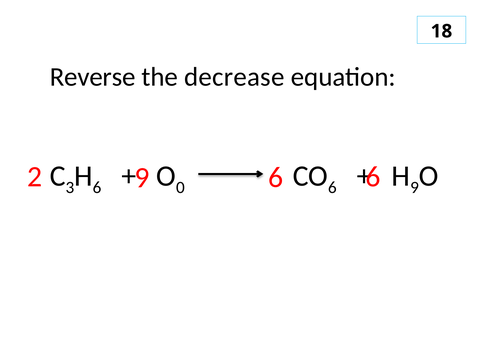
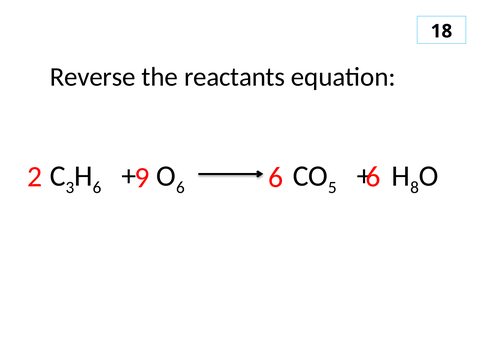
decrease: decrease -> reactants
0 at (180, 188): 0 -> 6
6 at (332, 188): 6 -> 5
9 at (415, 188): 9 -> 8
